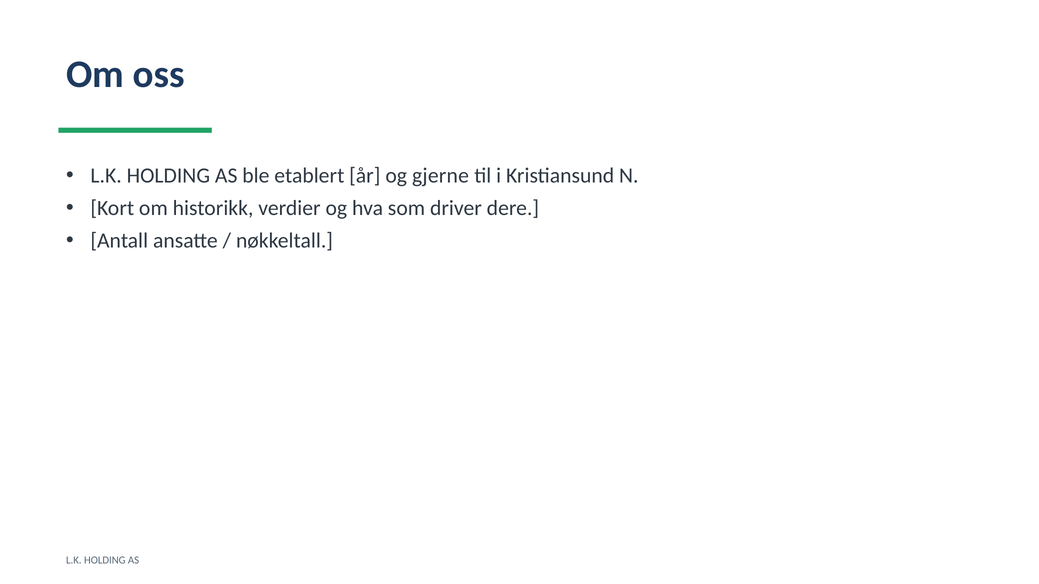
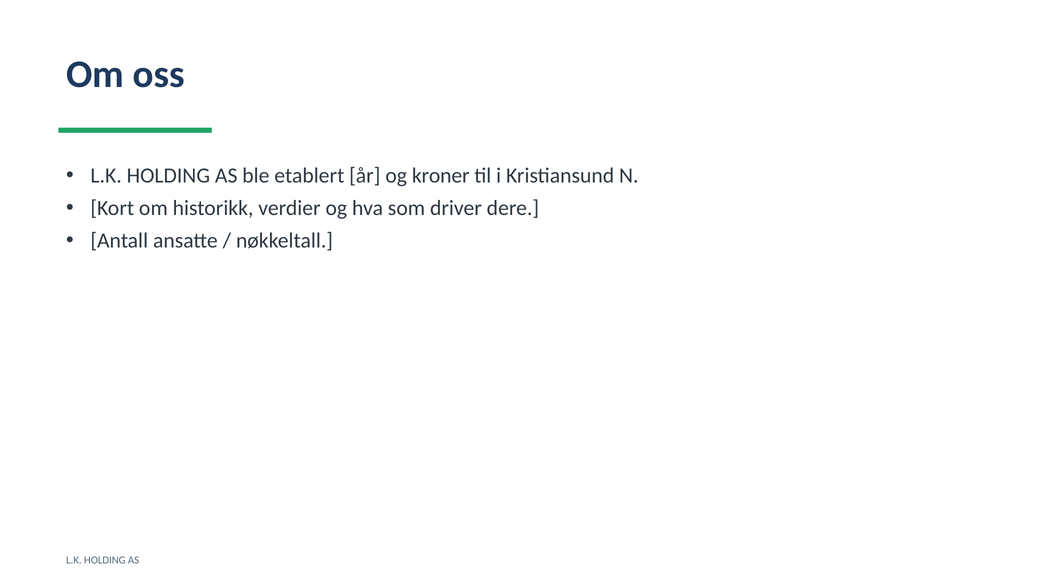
gjerne: gjerne -> kroner
